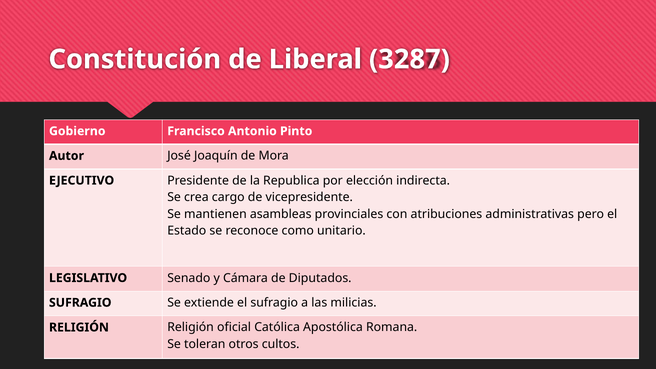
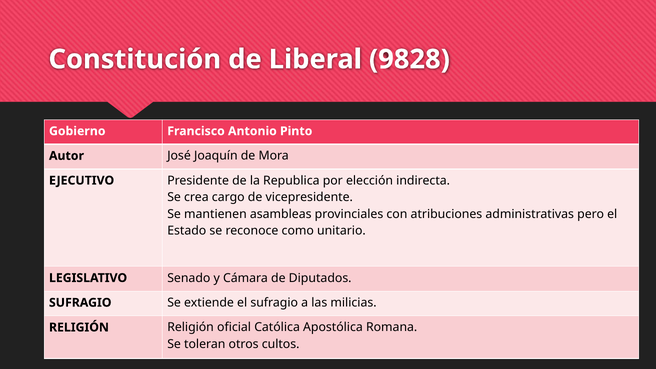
3287: 3287 -> 9828
